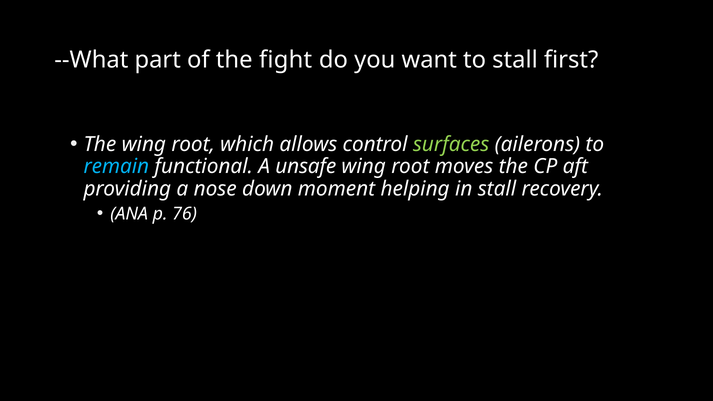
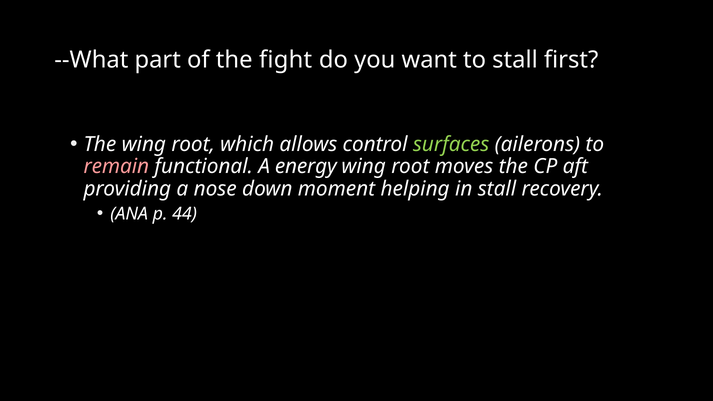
remain colour: light blue -> pink
unsafe: unsafe -> energy
76: 76 -> 44
